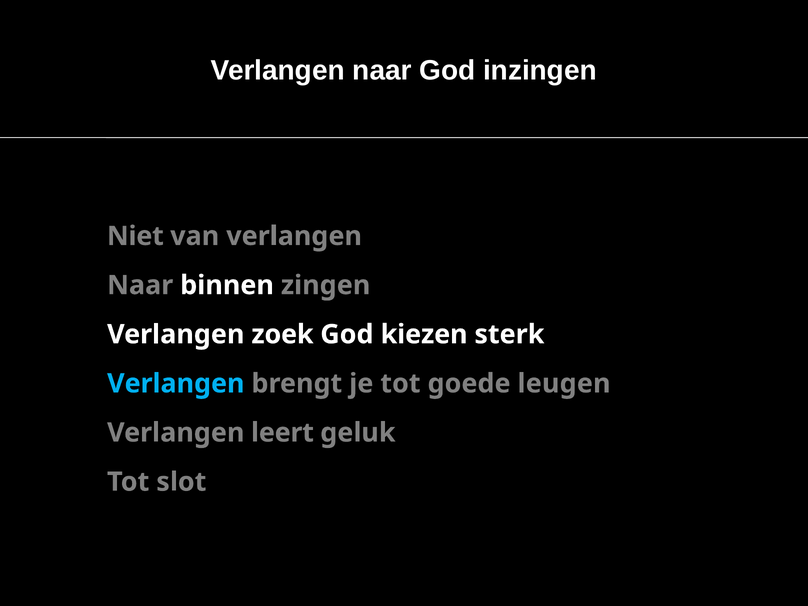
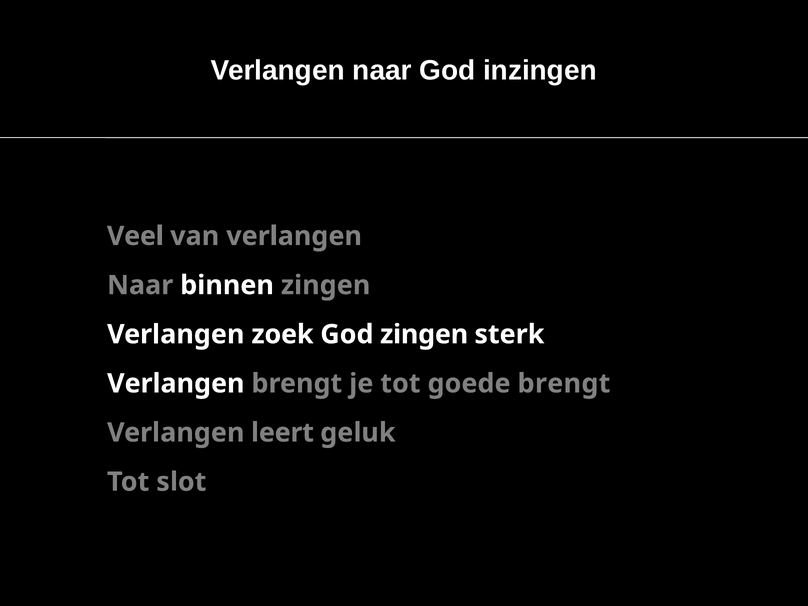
Niet: Niet -> Veel
God kiezen: kiezen -> zingen
Verlangen at (176, 384) colour: light blue -> white
goede leugen: leugen -> brengt
